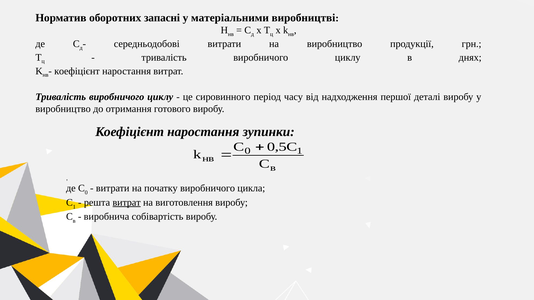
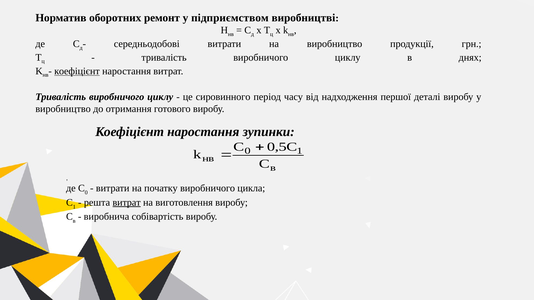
запасні: запасні -> ремонт
матеріальними: матеріальними -> підприємством
коефіцієнт at (77, 71) underline: none -> present
